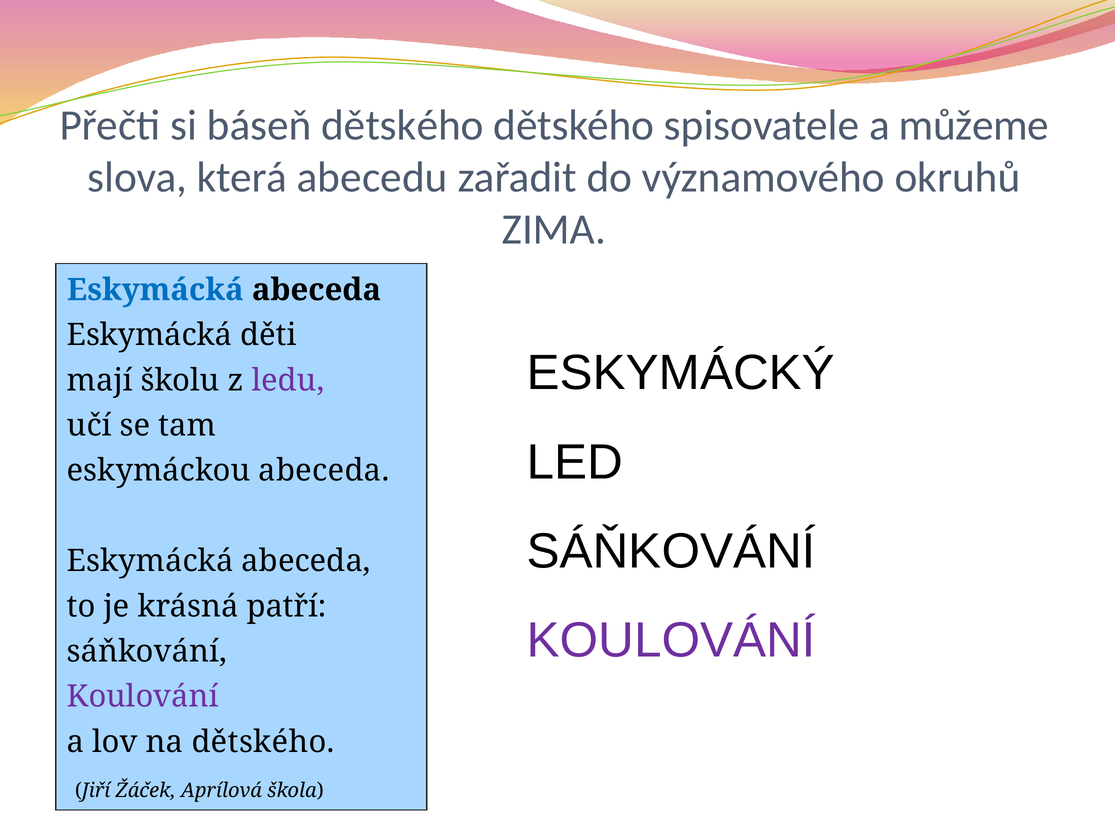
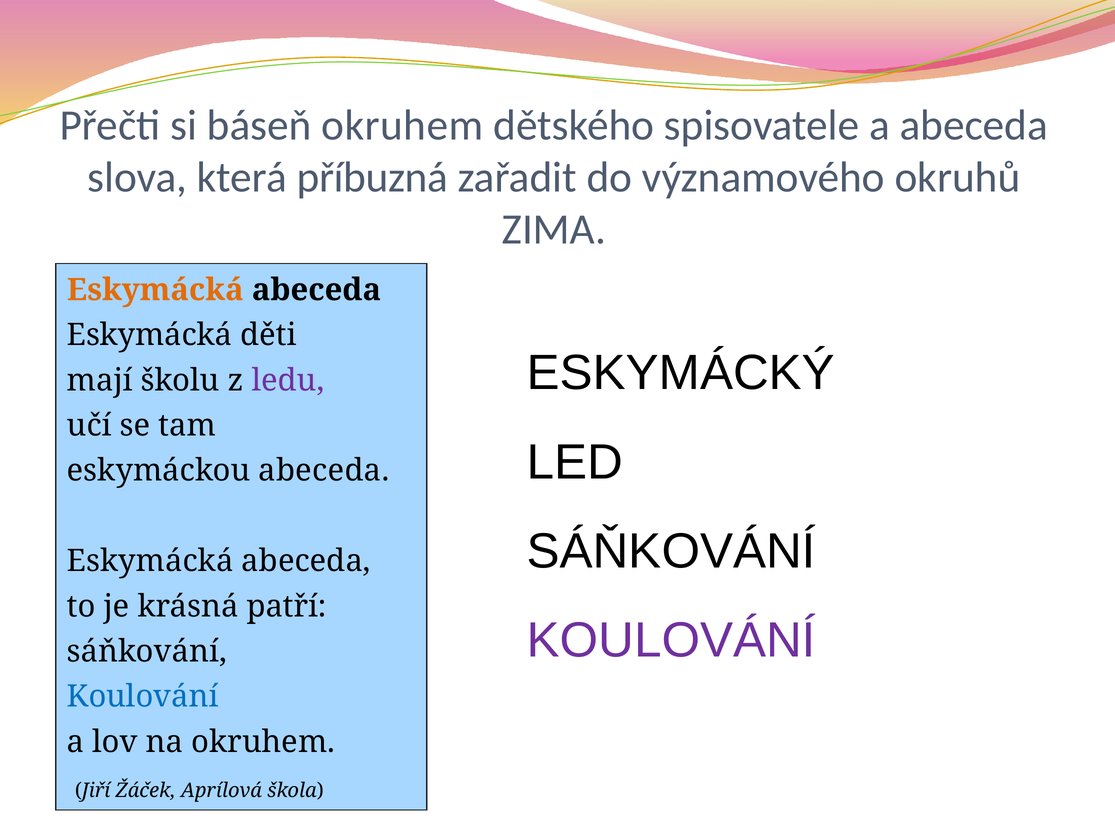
báseň dětského: dětského -> okruhem
a můžeme: můžeme -> abeceda
abecedu: abecedu -> příbuzná
Eskymácká at (155, 290) colour: blue -> orange
Koulování at (143, 697) colour: purple -> blue
na dětského: dětského -> okruhem
